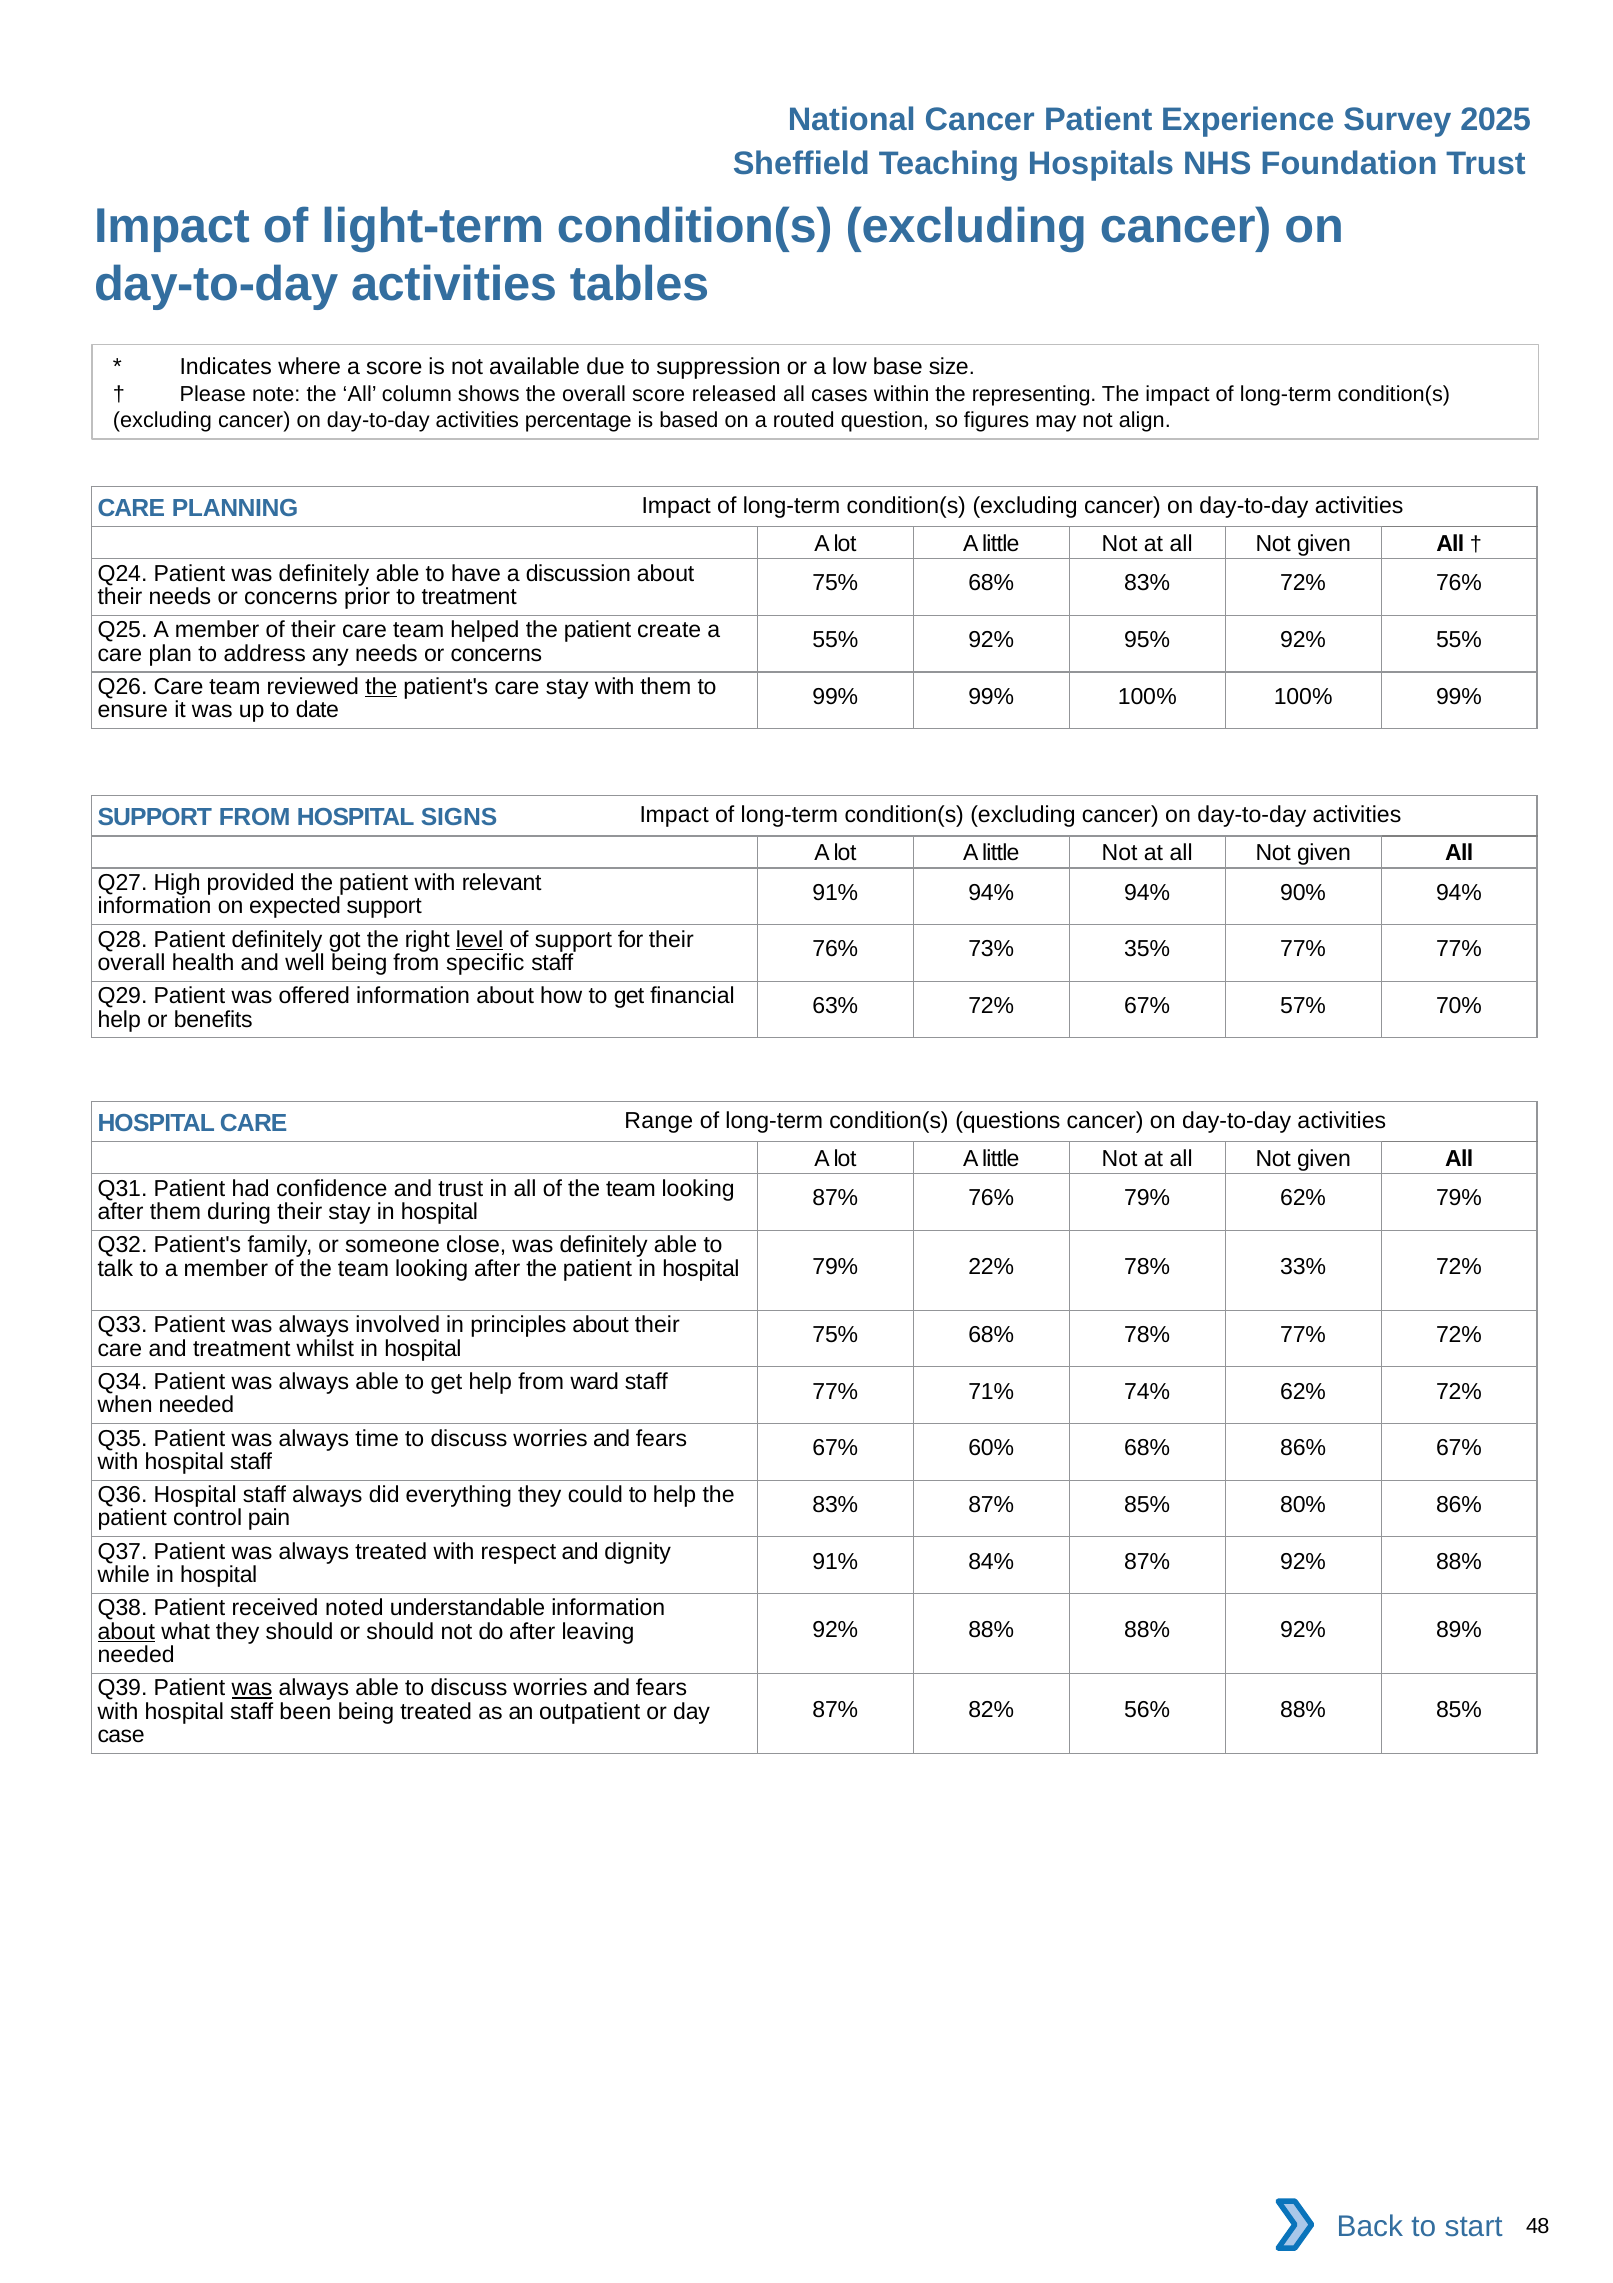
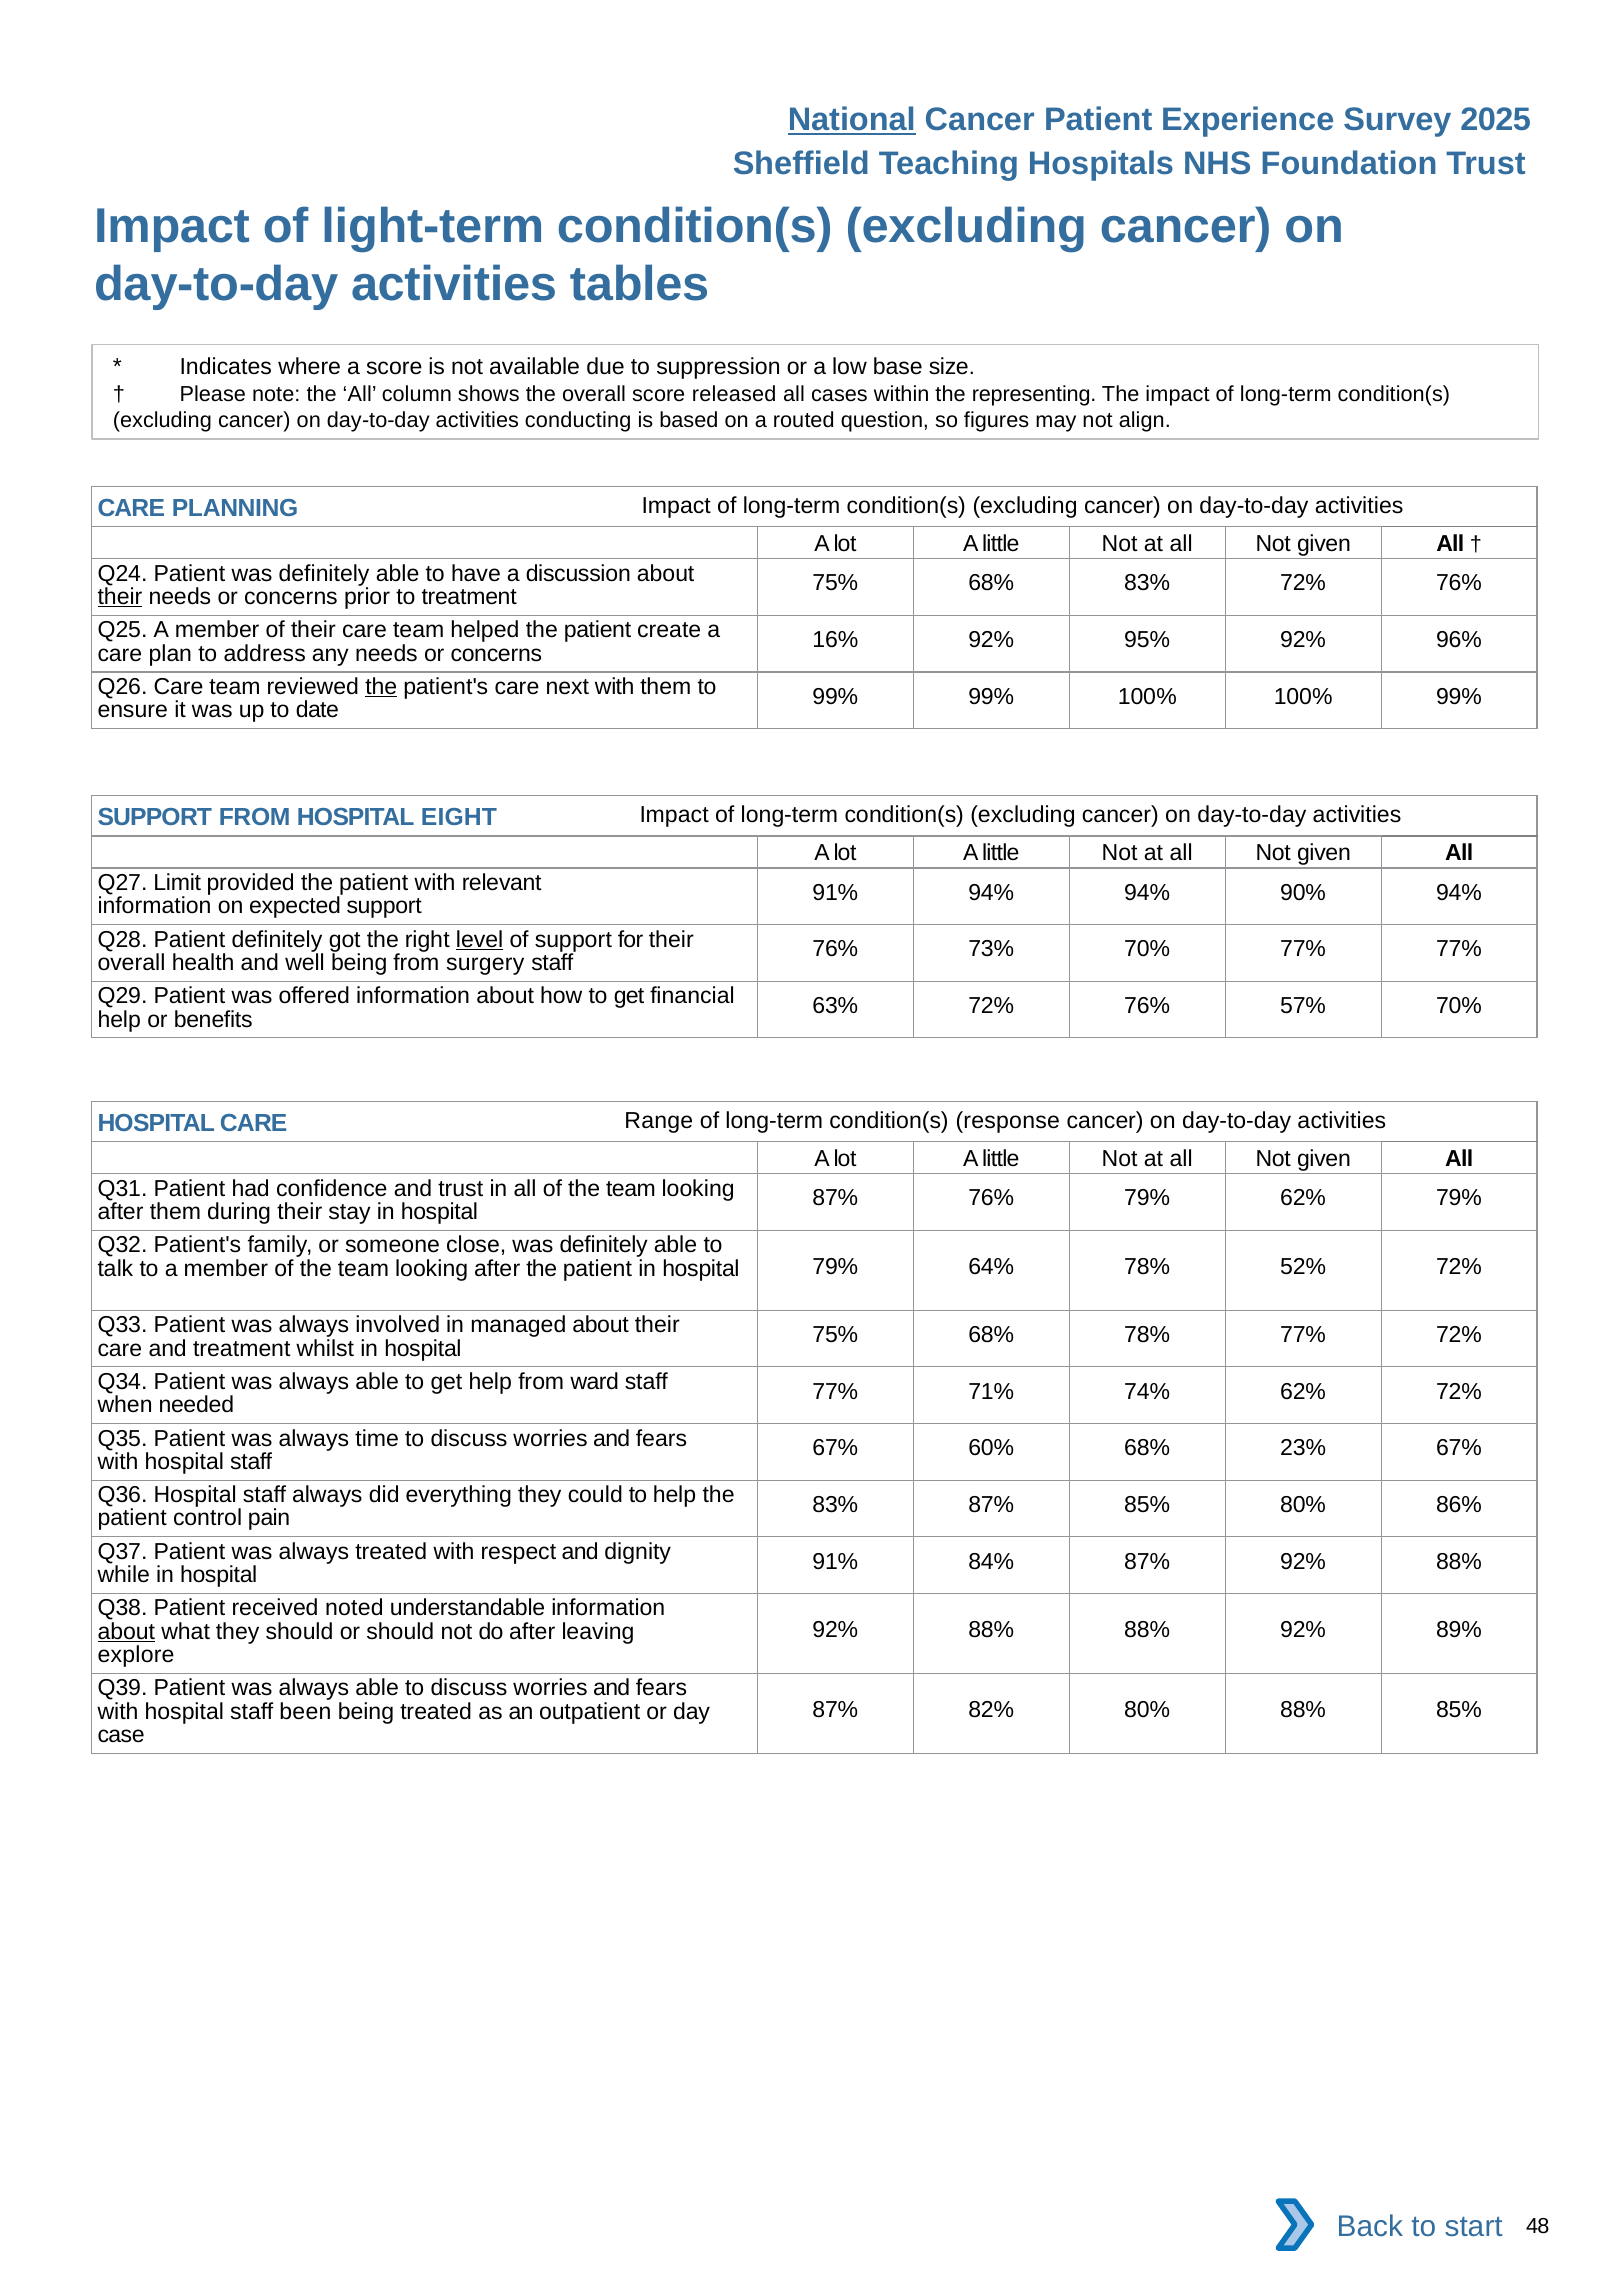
National underline: none -> present
percentage: percentage -> conducting
their at (120, 597) underline: none -> present
55% at (835, 640): 55% -> 16%
92% 55%: 55% -> 96%
care stay: stay -> next
SIGNS: SIGNS -> EIGHT
High: High -> Limit
73% 35%: 35% -> 70%
specific: specific -> surgery
63% 72% 67%: 67% -> 76%
questions: questions -> response
22%: 22% -> 64%
33%: 33% -> 52%
principles: principles -> managed
68% 86%: 86% -> 23%
needed at (136, 1655): needed -> explore
was at (252, 1688) underline: present -> none
82% 56%: 56% -> 80%
